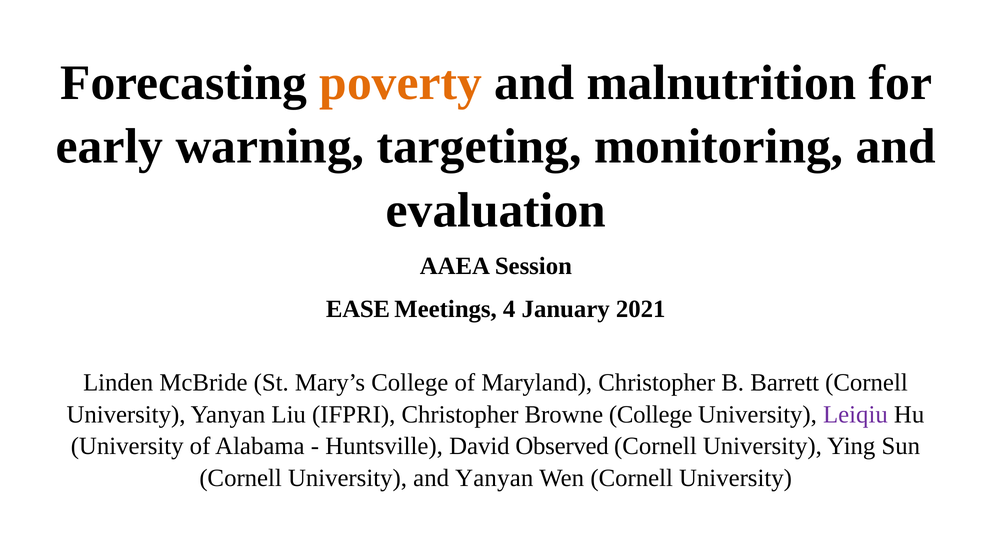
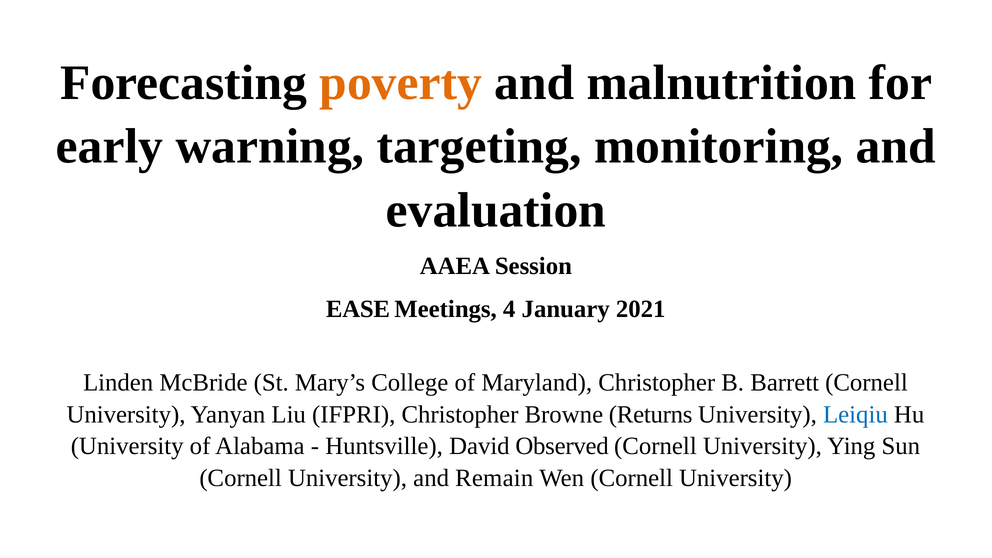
Browne College: College -> Returns
Leiqiu colour: purple -> blue
and Yanyan: Yanyan -> Remain
